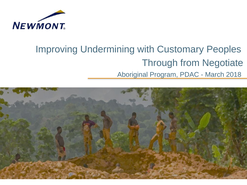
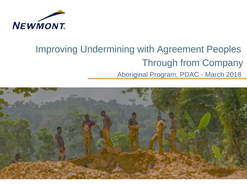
Customary: Customary -> Agreement
Negotiate: Negotiate -> Company
